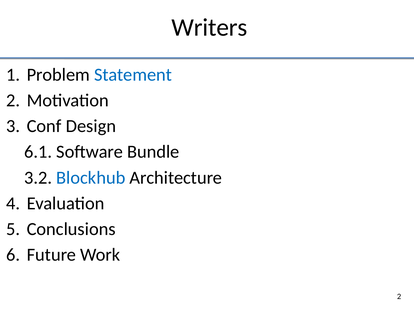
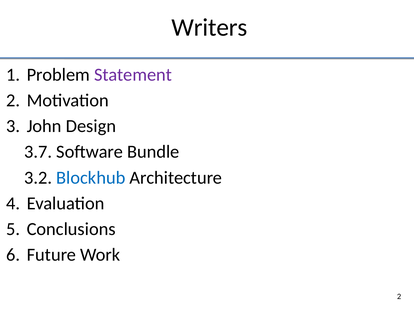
Statement colour: blue -> purple
Conf: Conf -> John
6.1: 6.1 -> 3.7
